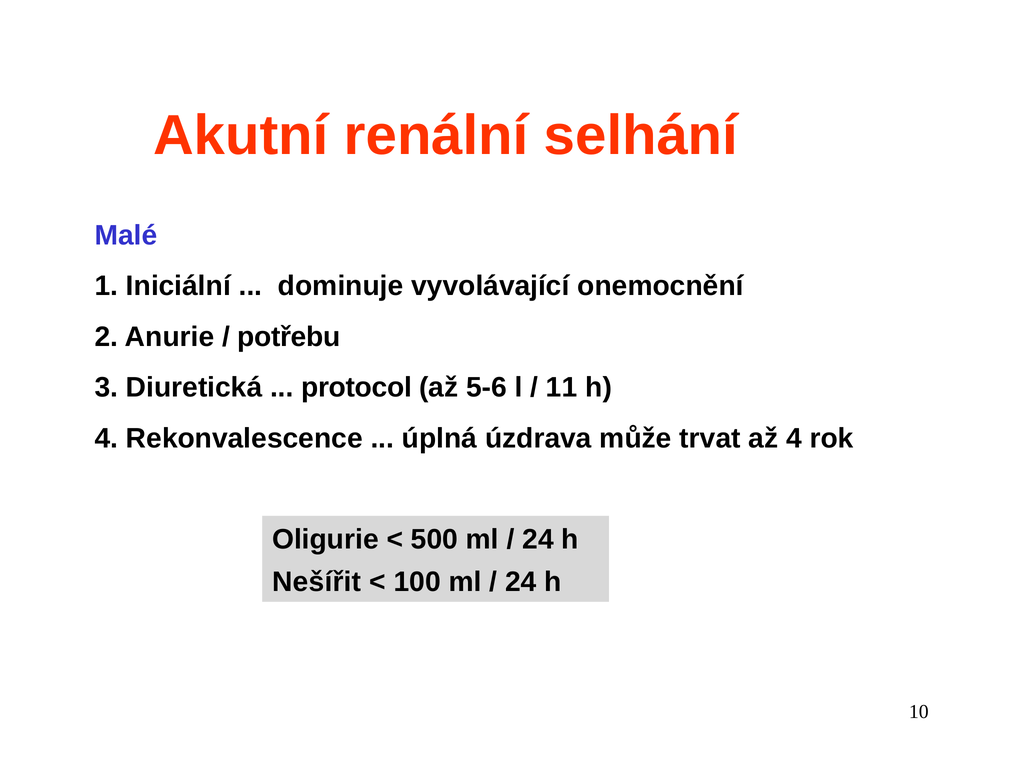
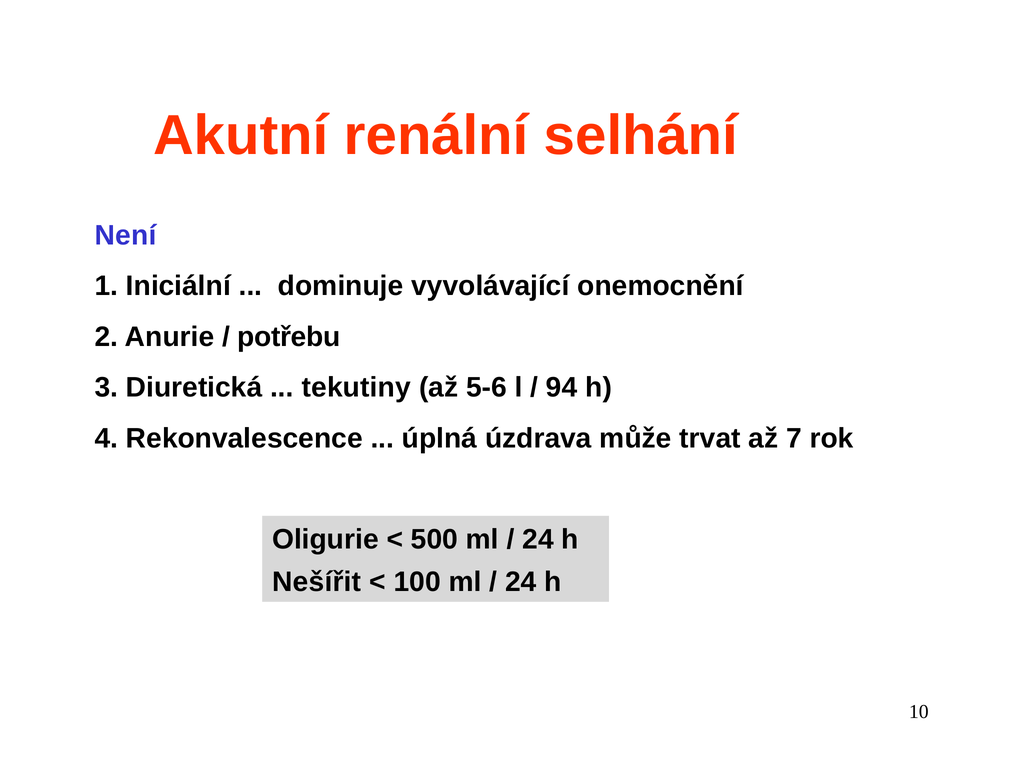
Malé: Malé -> Není
protocol: protocol -> tekutiny
11: 11 -> 94
až 4: 4 -> 7
